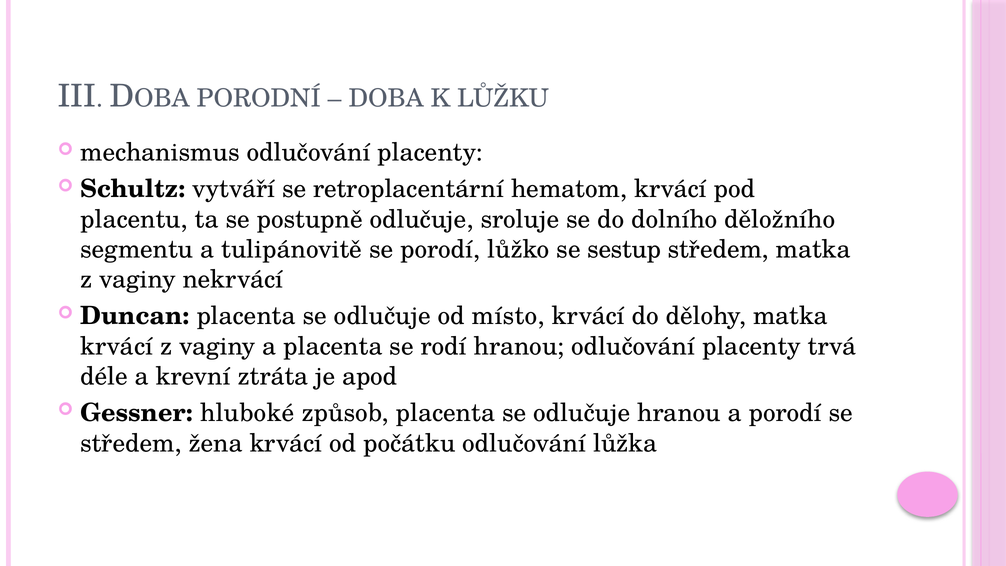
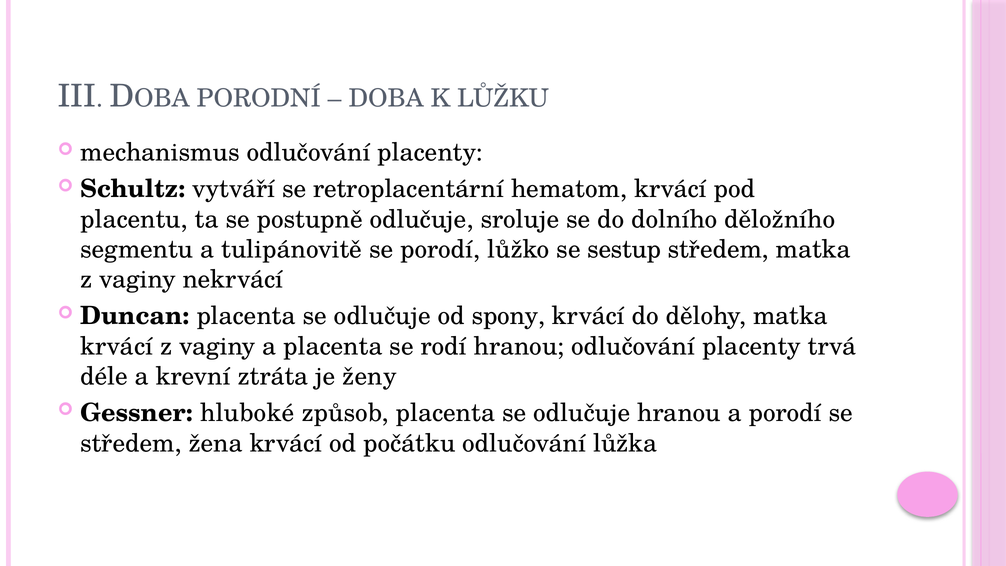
místo: místo -> spony
apod: apod -> ženy
